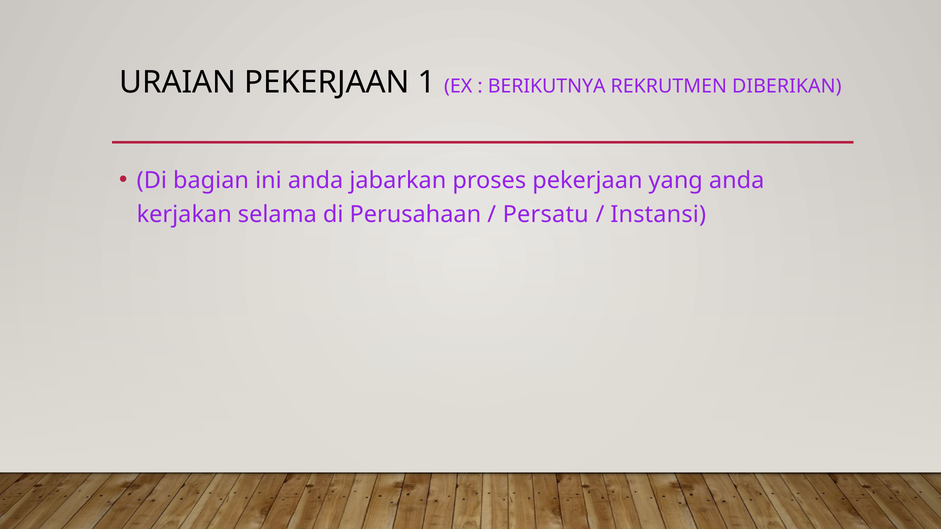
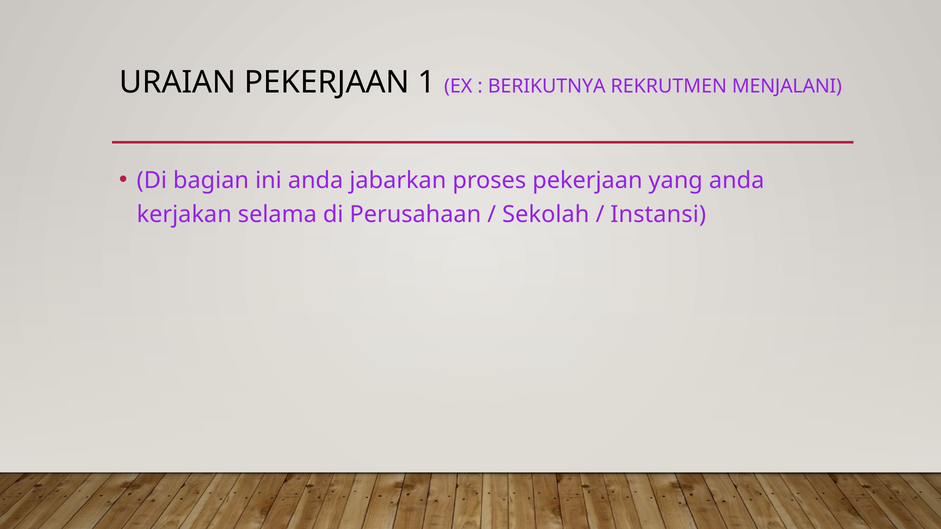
DIBERIKAN: DIBERIKAN -> MENJALANI
Persatu: Persatu -> Sekolah
